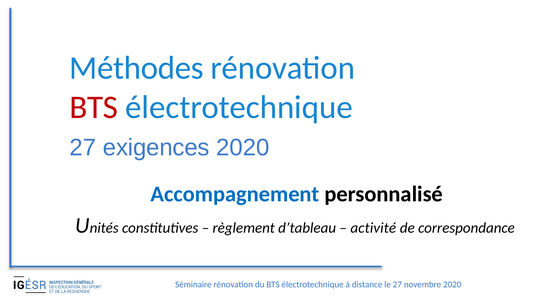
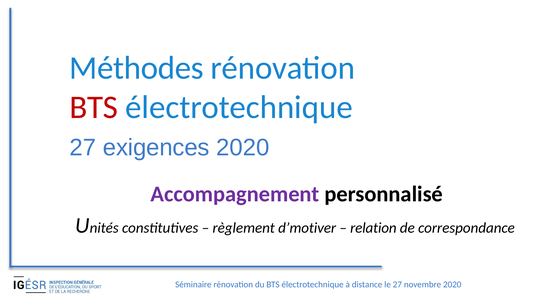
Accompagnement colour: blue -> purple
d’tableau: d’tableau -> d’motiver
activité: activité -> relation
